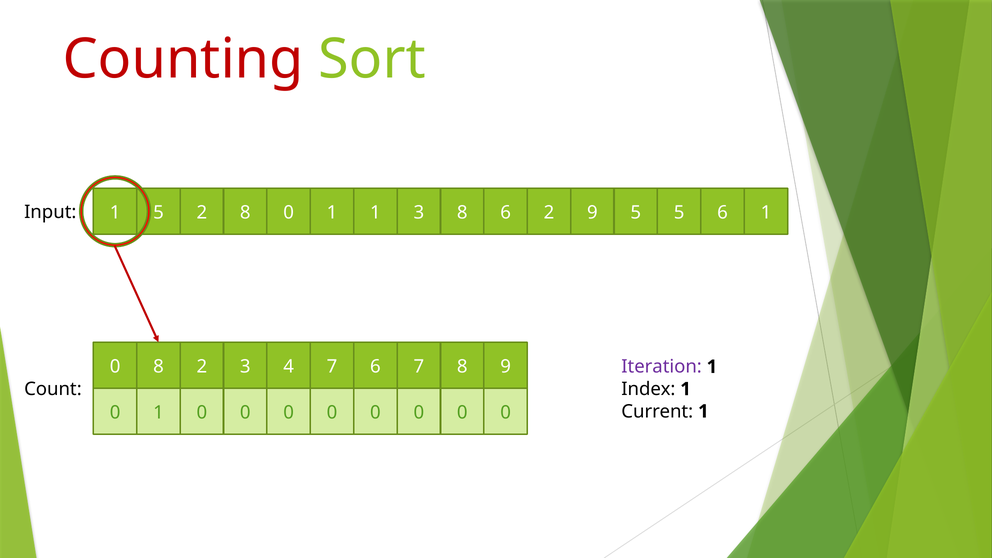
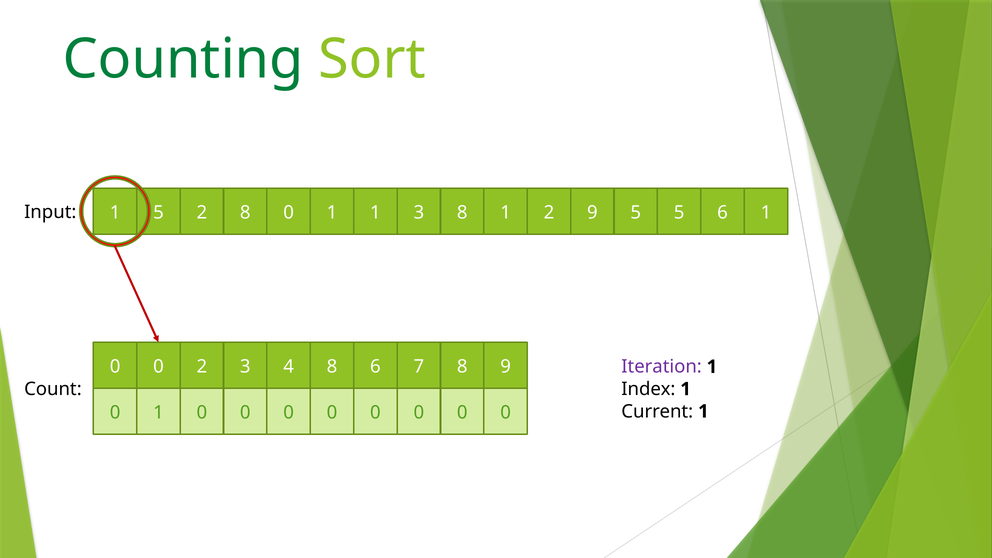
Counting colour: red -> green
8 6: 6 -> 1
8 at (158, 366): 8 -> 0
4 7: 7 -> 8
